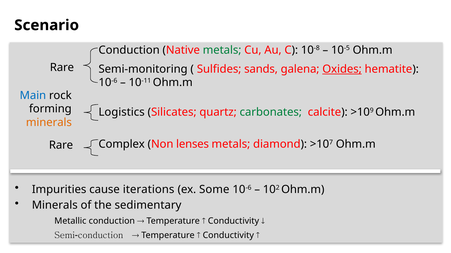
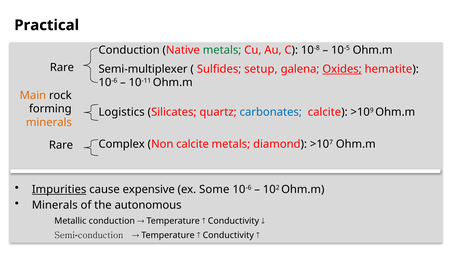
Scenario: Scenario -> Practical
Semi-monitoring: Semi-monitoring -> Semi-multiplexer
sands: sands -> setup
Main colour: blue -> orange
carbonates colour: green -> blue
Non lenses: lenses -> calcite
Impurities underline: none -> present
iterations: iterations -> expensive
sedimentary: sedimentary -> autonomous
